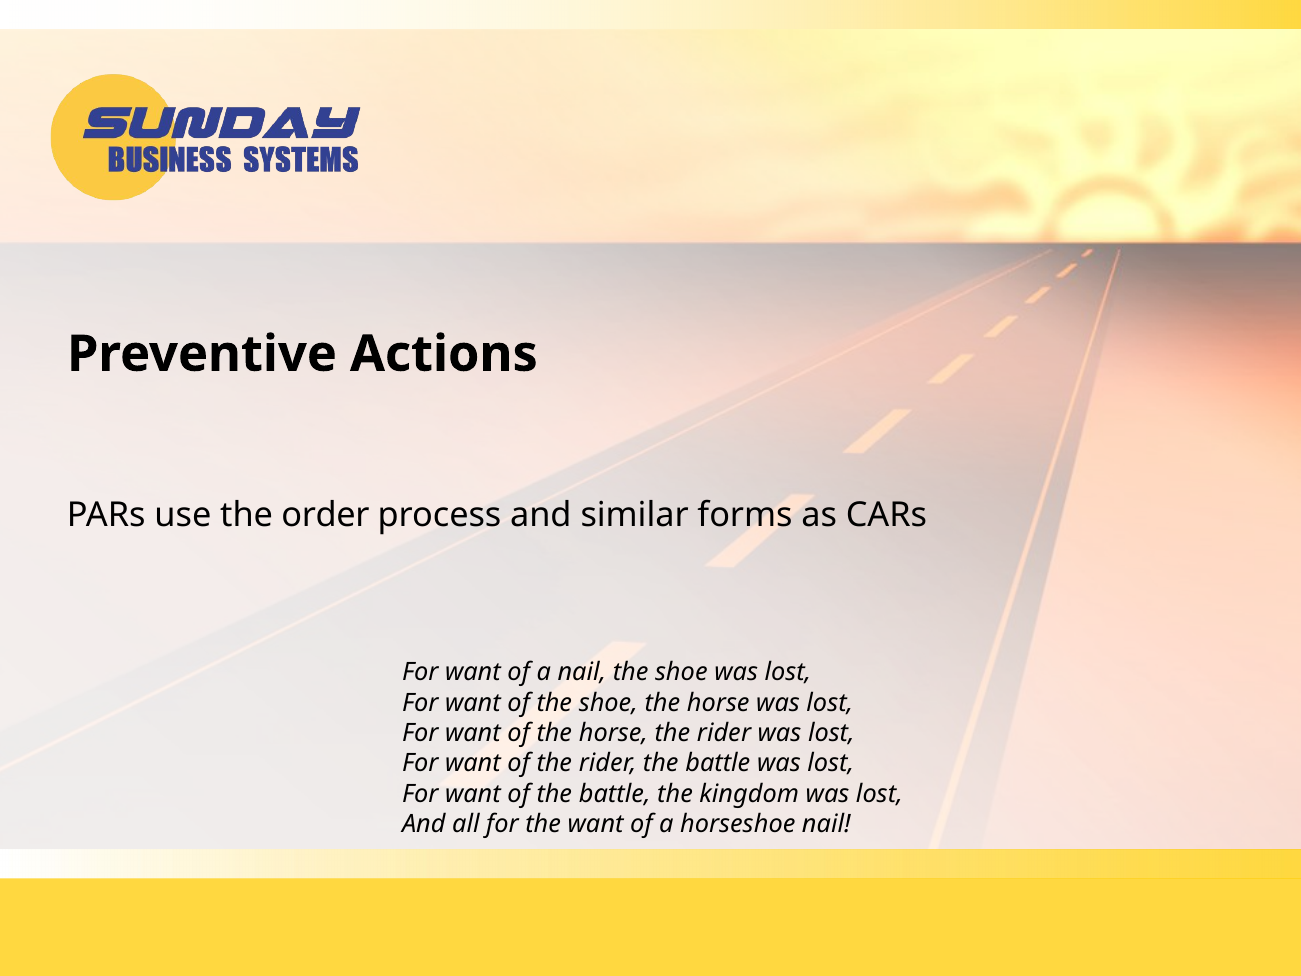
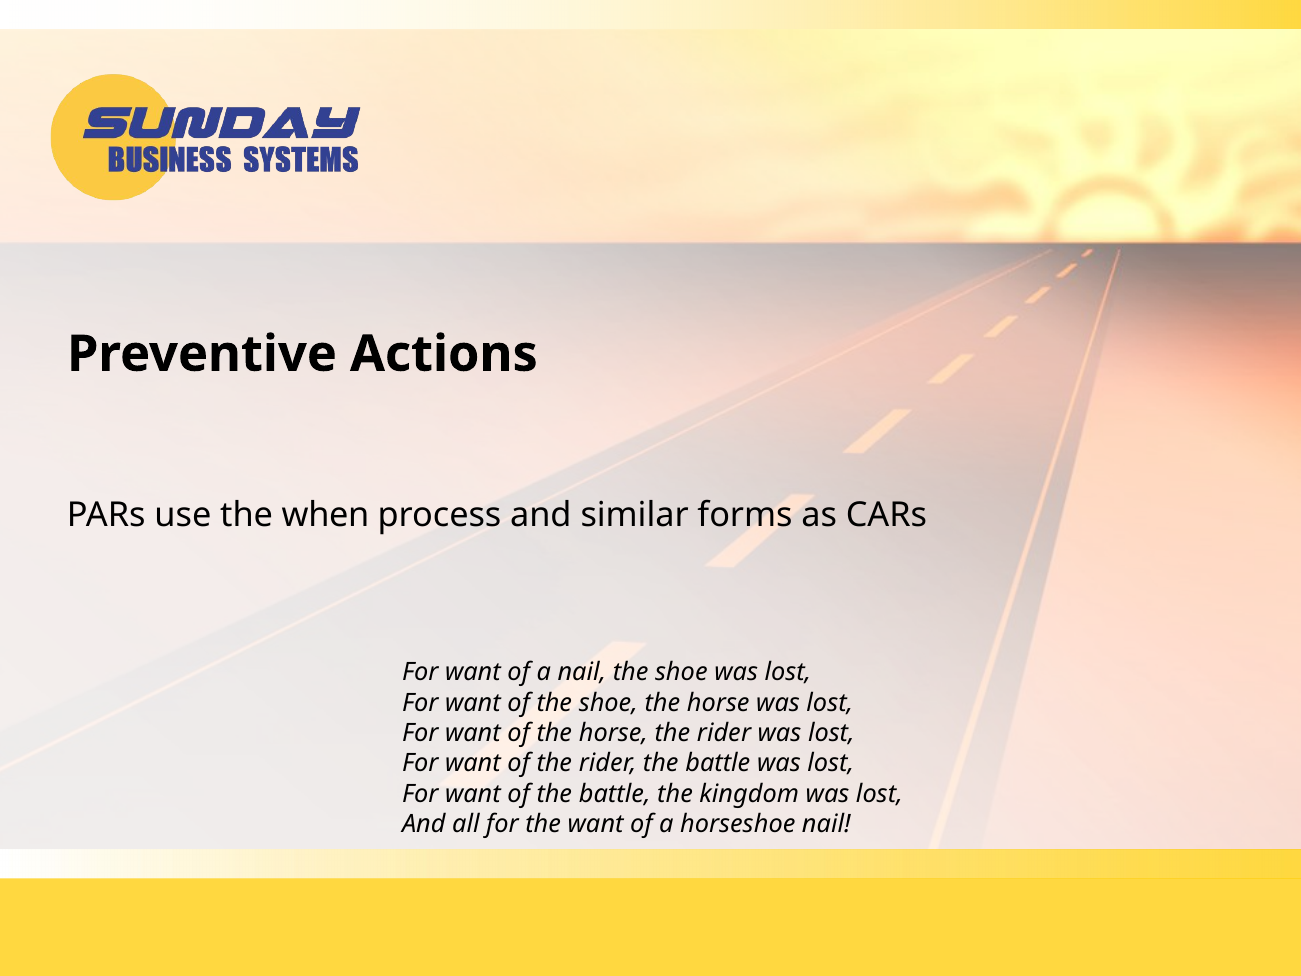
order: order -> when
